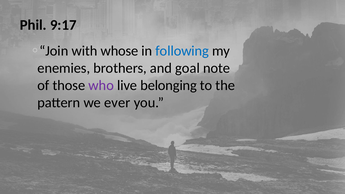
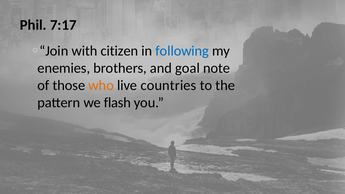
9:17: 9:17 -> 7:17
whose: whose -> citizen
who colour: purple -> orange
belonging: belonging -> countries
ever: ever -> flash
